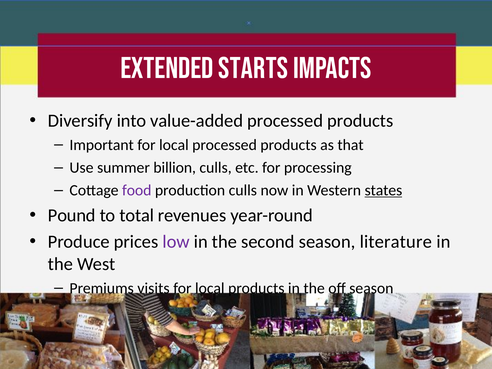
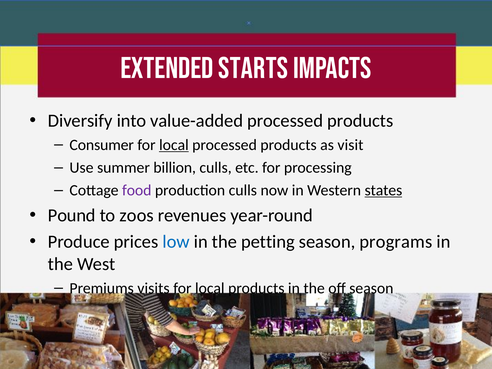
Important: Important -> Consumer
local at (174, 145) underline: none -> present
that: that -> visit
total: total -> zoos
low colour: purple -> blue
second: second -> petting
literature: literature -> programs
